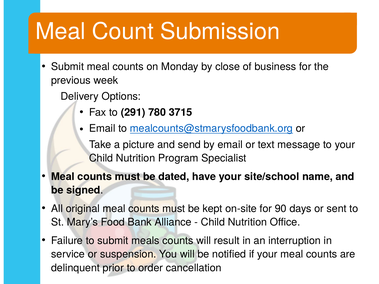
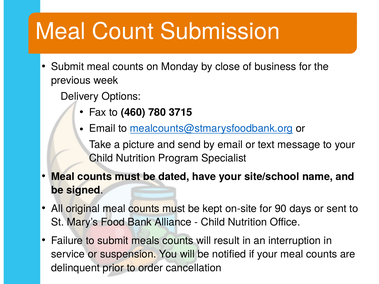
291: 291 -> 460
